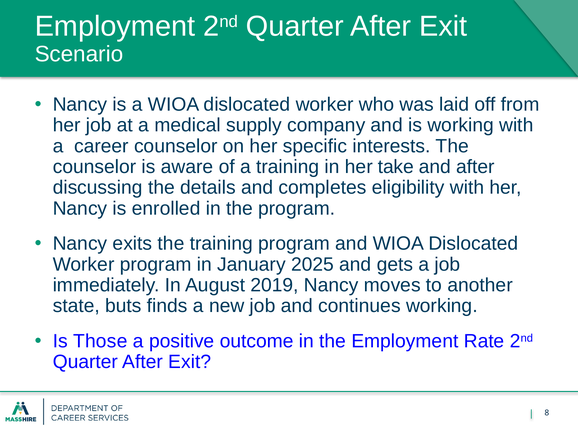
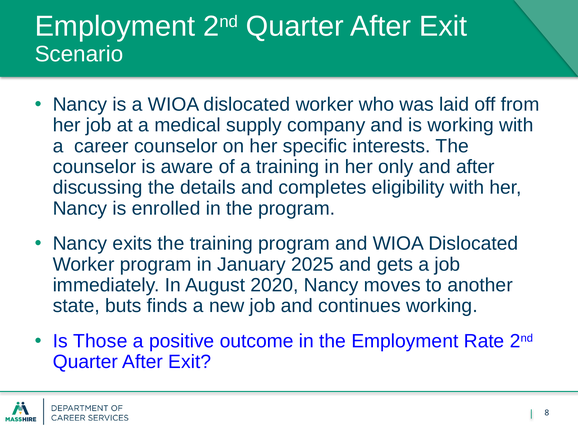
take: take -> only
2019: 2019 -> 2020
